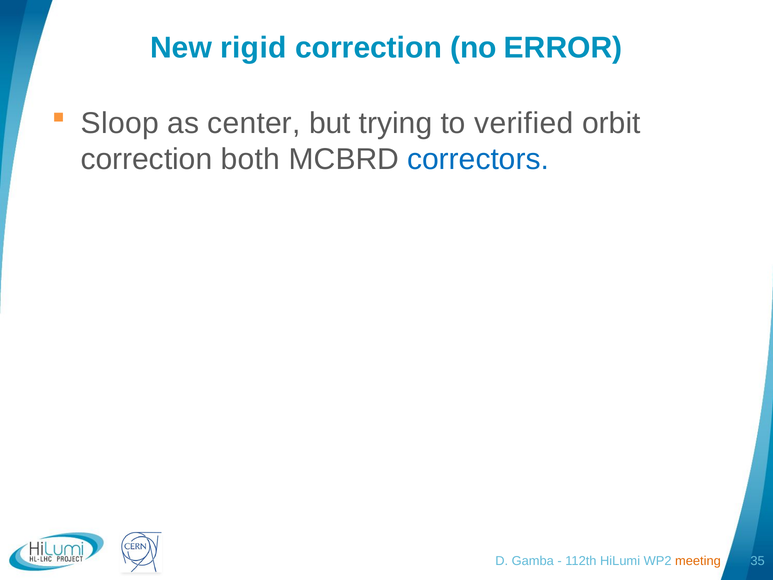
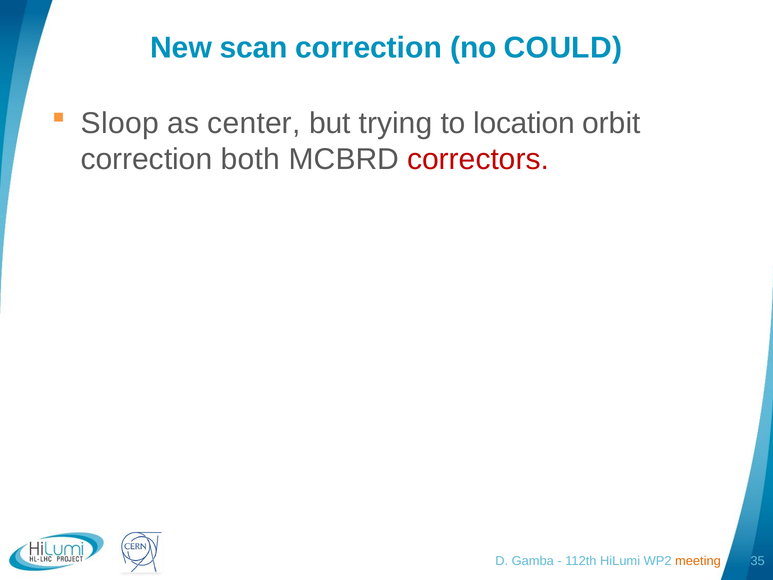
rigid: rigid -> scan
ERROR: ERROR -> COULD
verified: verified -> location
correctors colour: blue -> red
